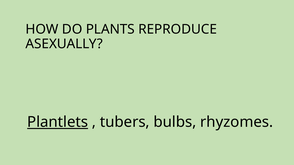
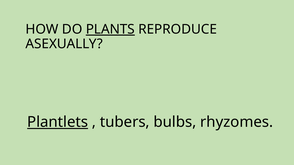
PLANTS underline: none -> present
